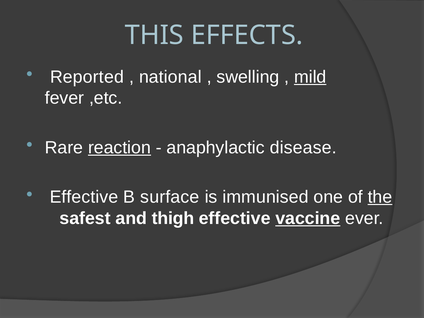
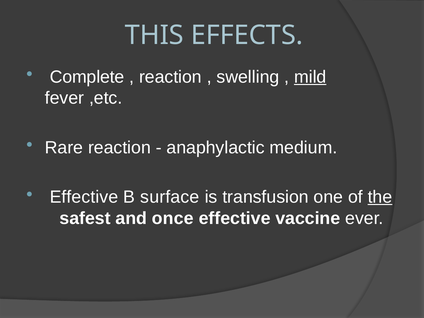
Reported: Reported -> Complete
national at (170, 77): national -> reaction
reaction at (119, 148) underline: present -> none
disease: disease -> medium
immunised: immunised -> transfusion
thigh: thigh -> once
vaccine underline: present -> none
